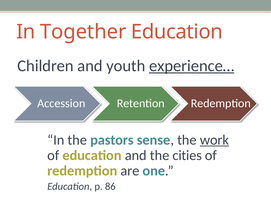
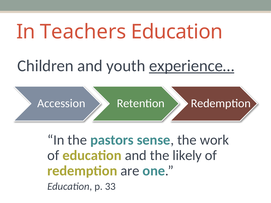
Together: Together -> Teachers
work underline: present -> none
cities: cities -> likely
86: 86 -> 33
